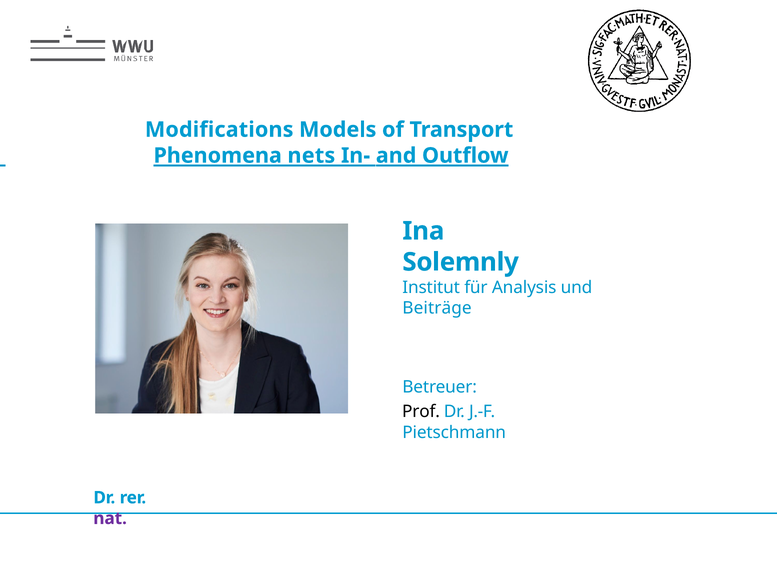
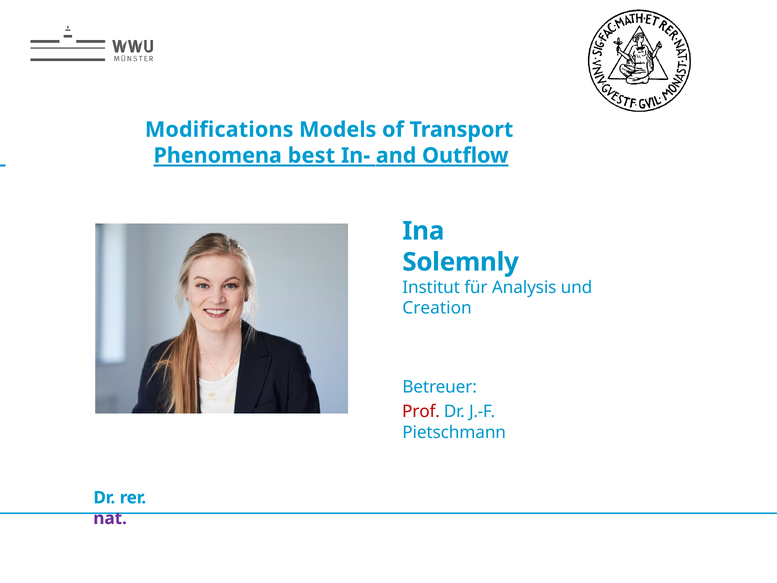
nets: nets -> best
Beiträge: Beiträge -> Creation
Prof colour: black -> red
